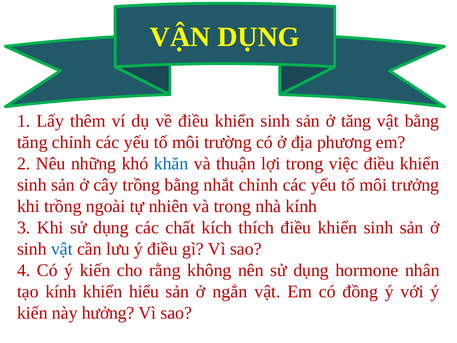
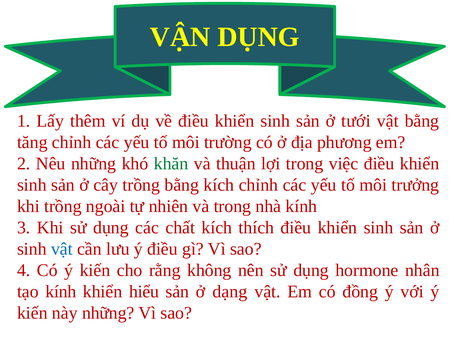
ở tăng: tăng -> tưới
khăn colour: blue -> green
bằng nhắt: nhắt -> kích
ngắn: ngắn -> dạng
này hưởng: hưởng -> những
